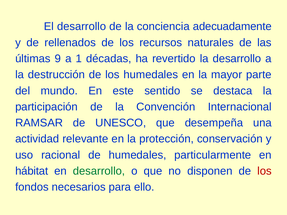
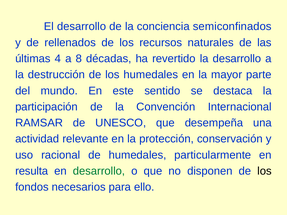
adecuadamente: adecuadamente -> semiconfinados
9: 9 -> 4
1: 1 -> 8
hábitat: hábitat -> resulta
los at (264, 171) colour: red -> black
